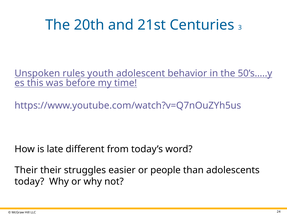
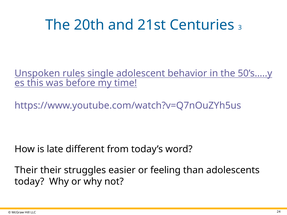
youth: youth -> single
people: people -> feeling
